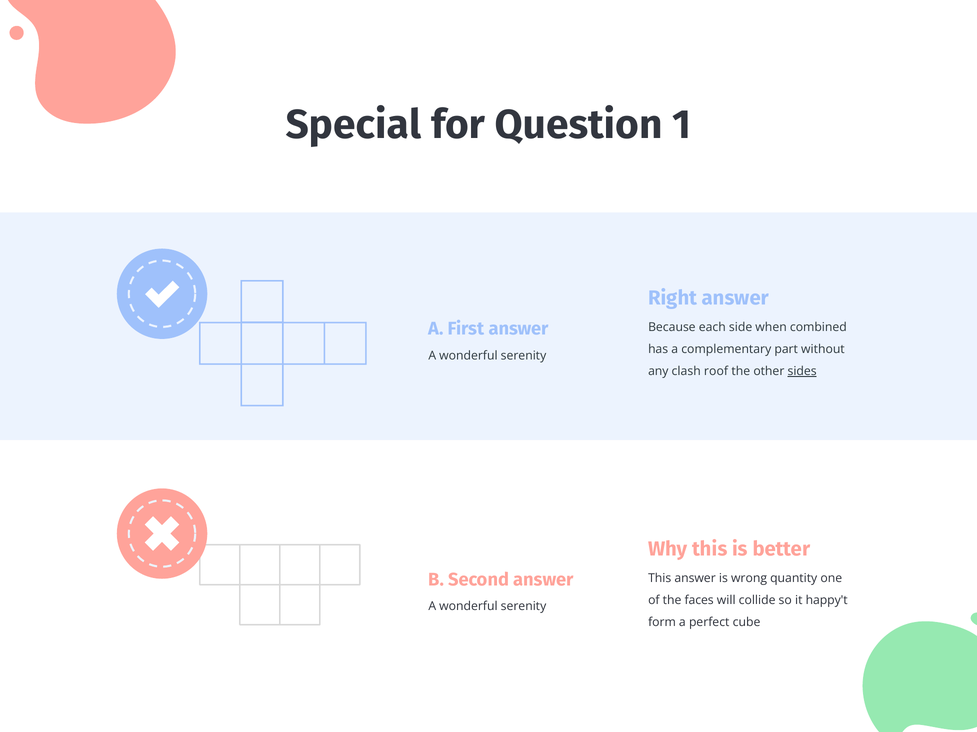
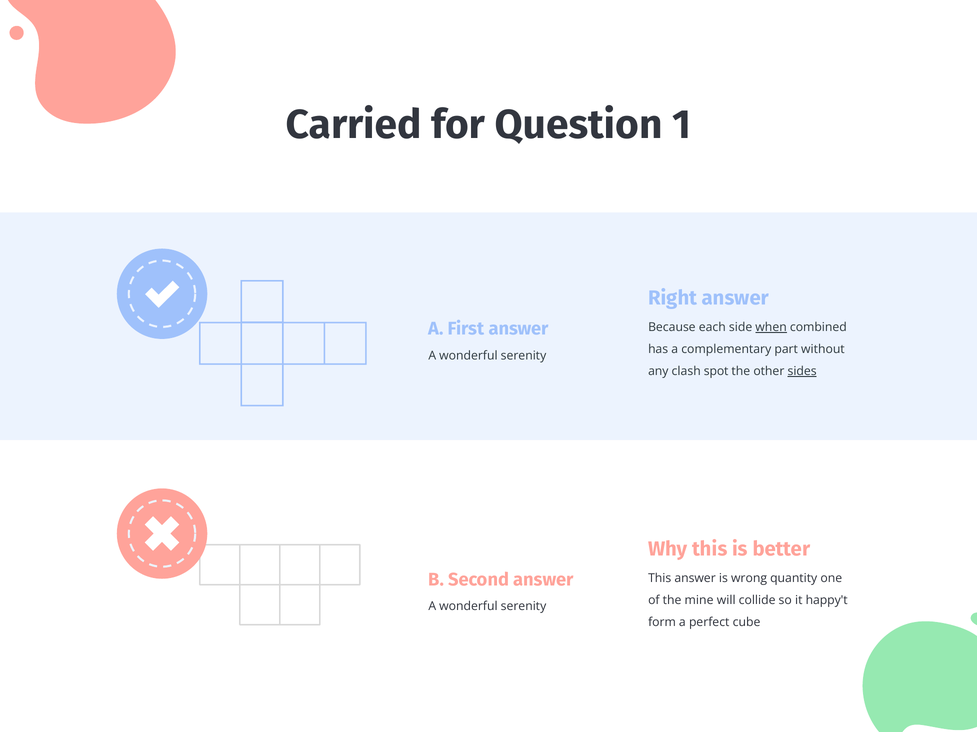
Special: Special -> Carried
when underline: none -> present
roof: roof -> spot
faces: faces -> mine
